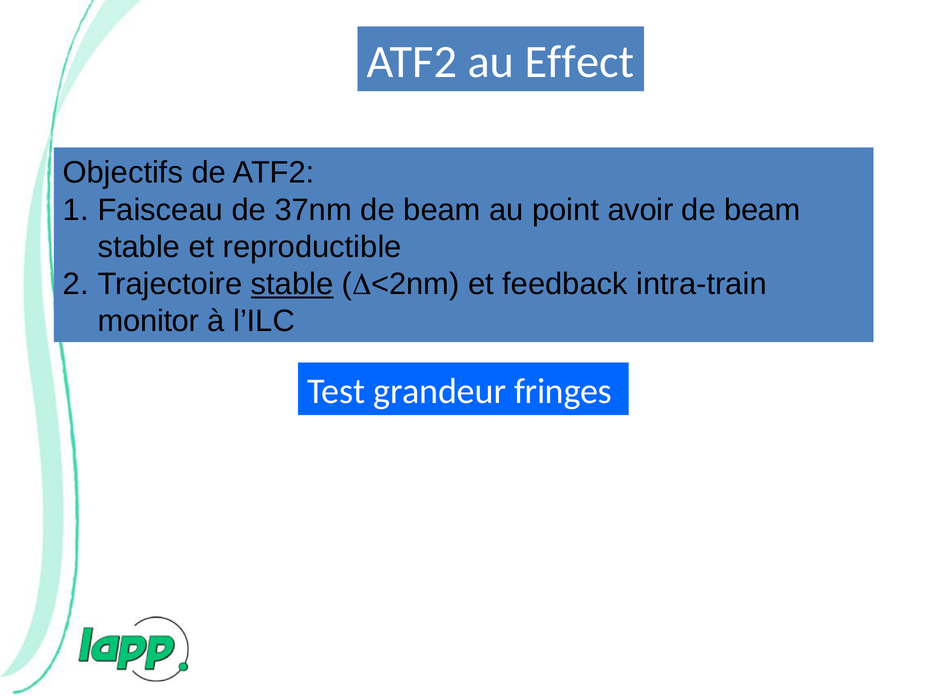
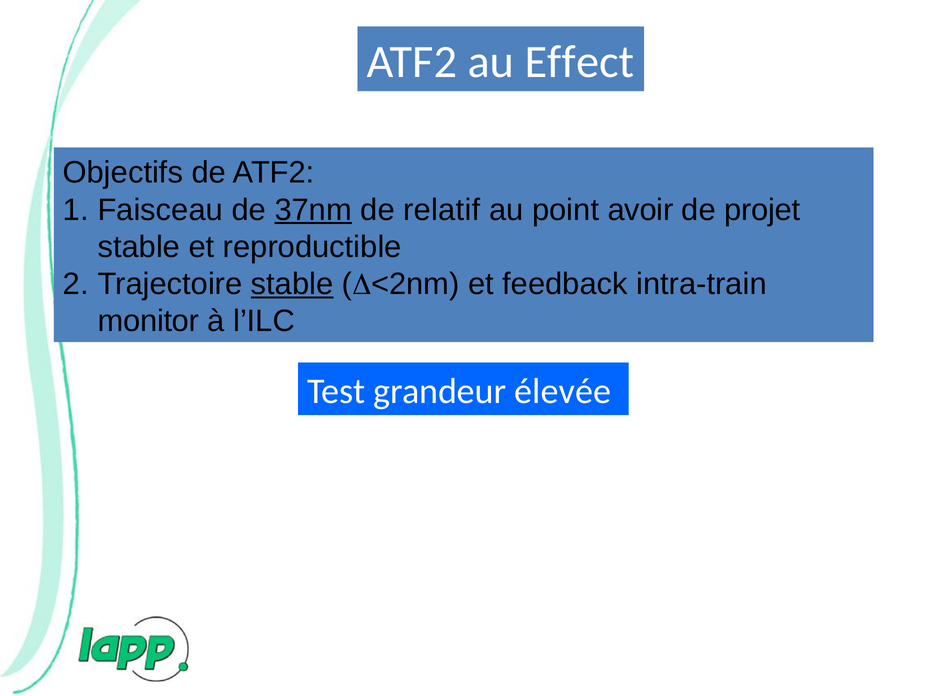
37nm underline: none -> present
beam at (442, 210): beam -> relatif
beam at (762, 210): beam -> projet
fringes: fringes -> élevée
